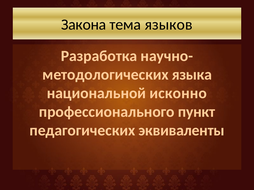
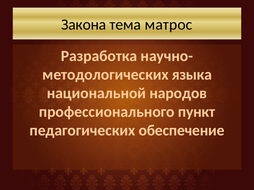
языков: языков -> матрос
исконно: исконно -> народов
эквиваленты: эквиваленты -> обеспечение
